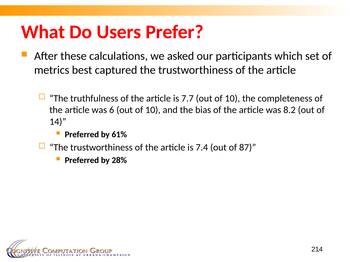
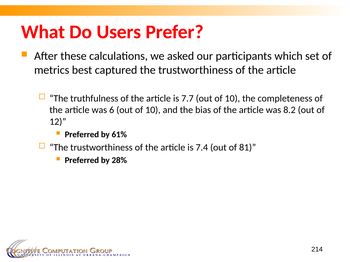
14: 14 -> 12
87: 87 -> 81
